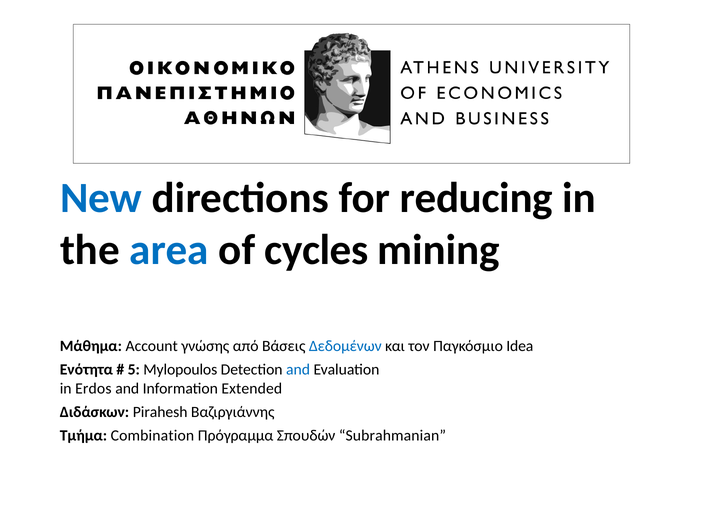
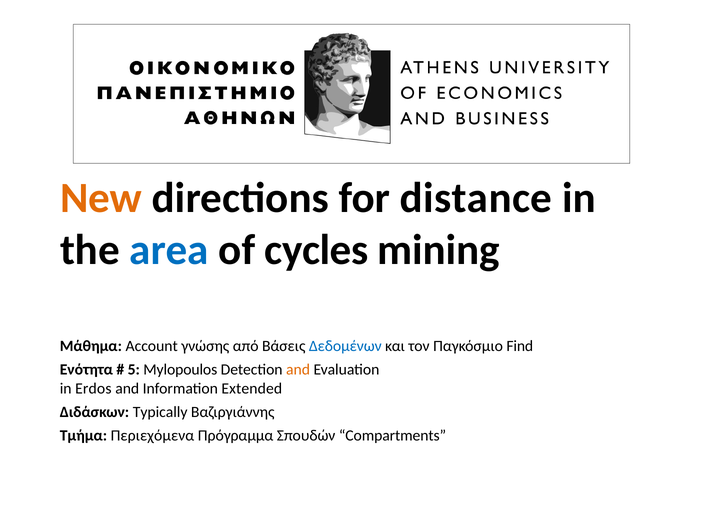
New colour: blue -> orange
reducing: reducing -> distance
Idea: Idea -> Find
and at (298, 370) colour: blue -> orange
Pirahesh: Pirahesh -> Typically
Combination: Combination -> Περιεχόμενα
Subrahmanian: Subrahmanian -> Compartments
